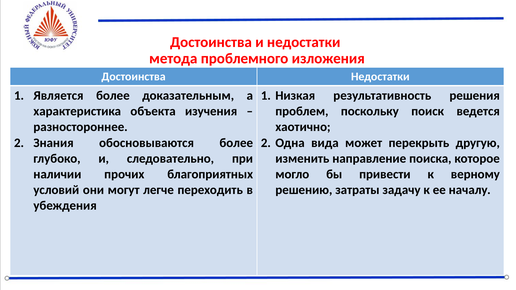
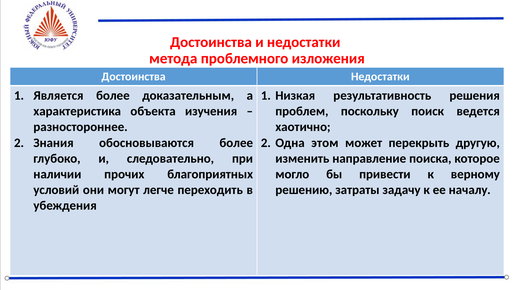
вида: вида -> этом
